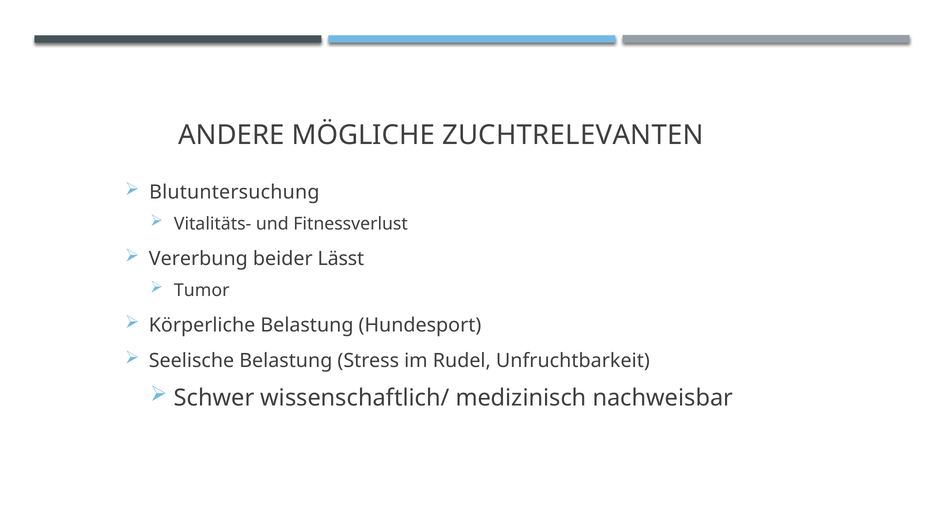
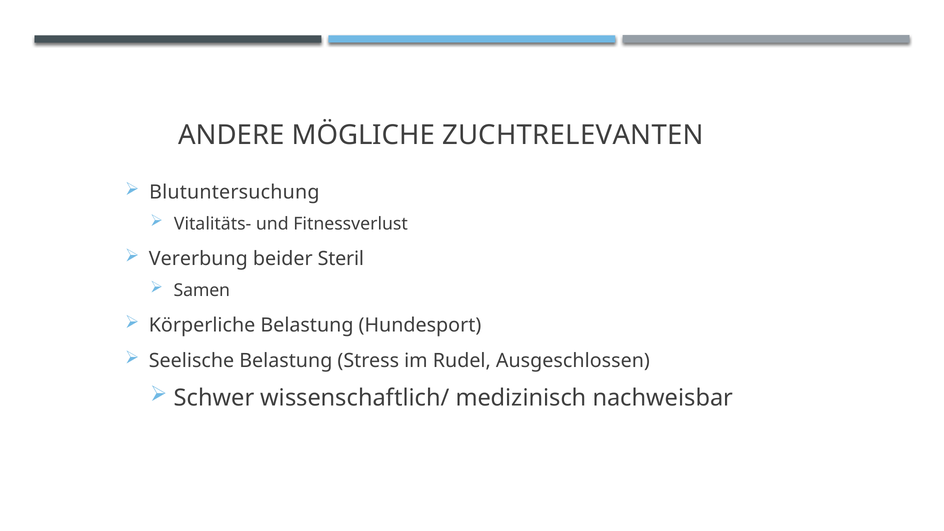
Lässt: Lässt -> Steril
Tumor: Tumor -> Samen
Unfruchtbarkeit: Unfruchtbarkeit -> Ausgeschlossen
